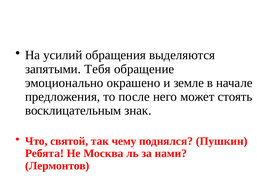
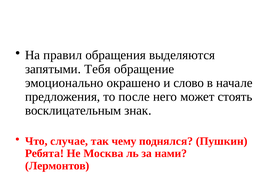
усилий: усилий -> правил
земле: земле -> слово
святой: святой -> случае
